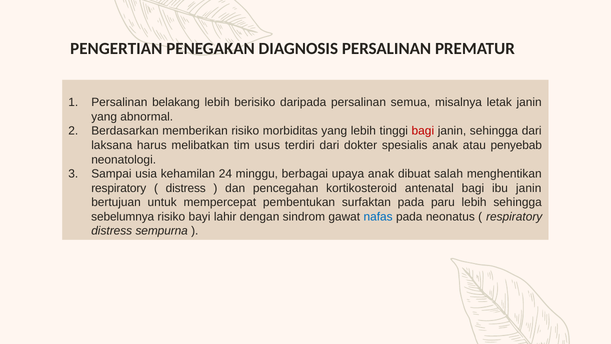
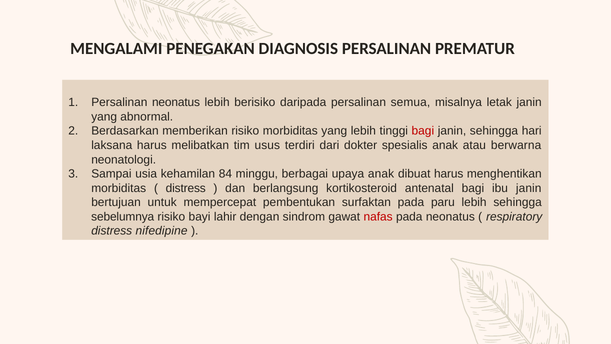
PENGERTIAN: PENGERTIAN -> MENGALAMI
Persalinan belakang: belakang -> neonatus
sehingga dari: dari -> hari
penyebab: penyebab -> berwarna
24: 24 -> 84
dibuat salah: salah -> harus
respiratory at (119, 188): respiratory -> morbiditas
pencegahan: pencegahan -> berlangsung
nafas colour: blue -> red
sempurna: sempurna -> nifedipine
